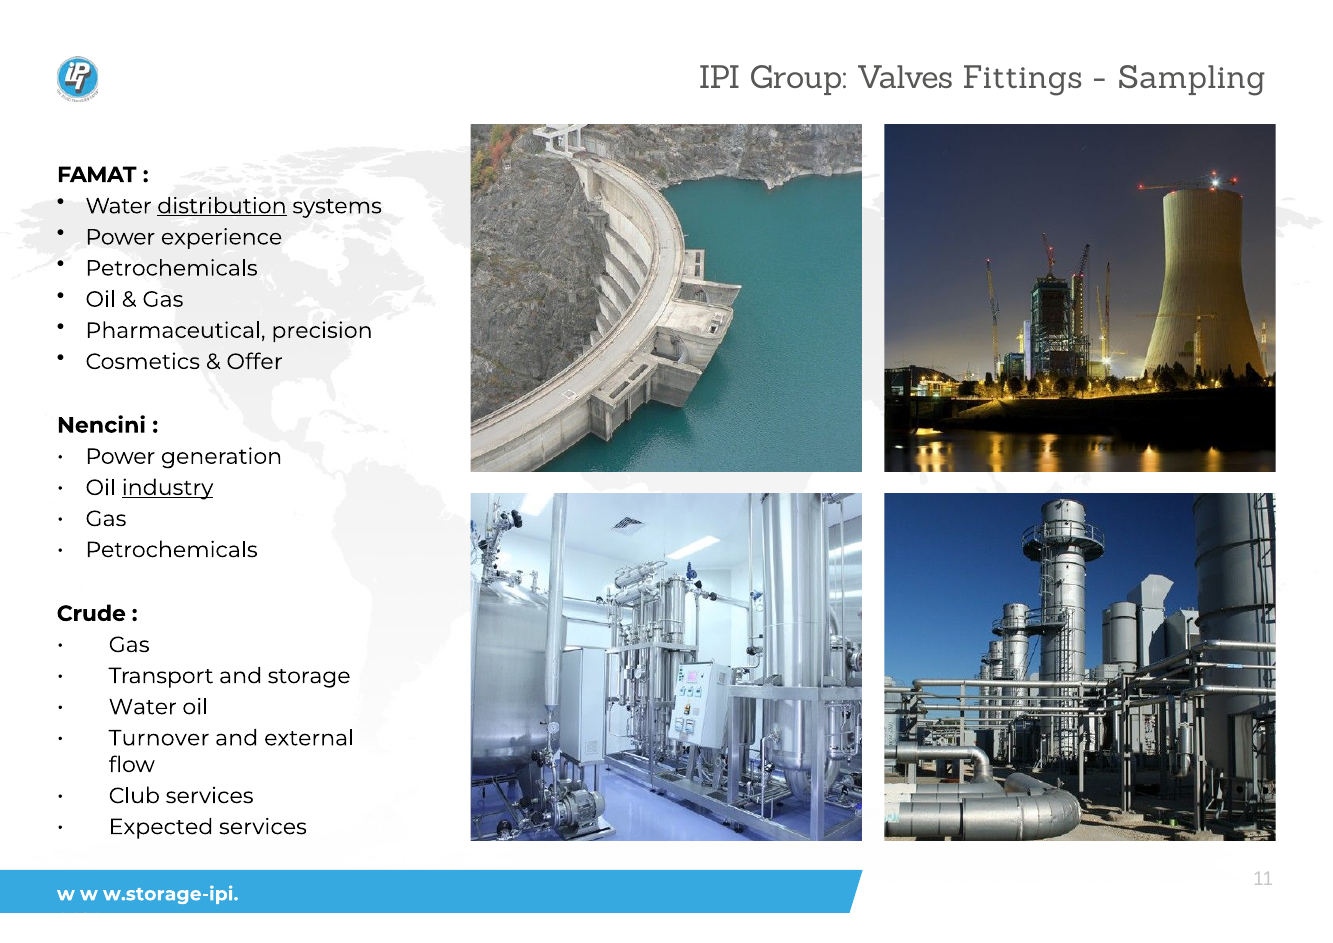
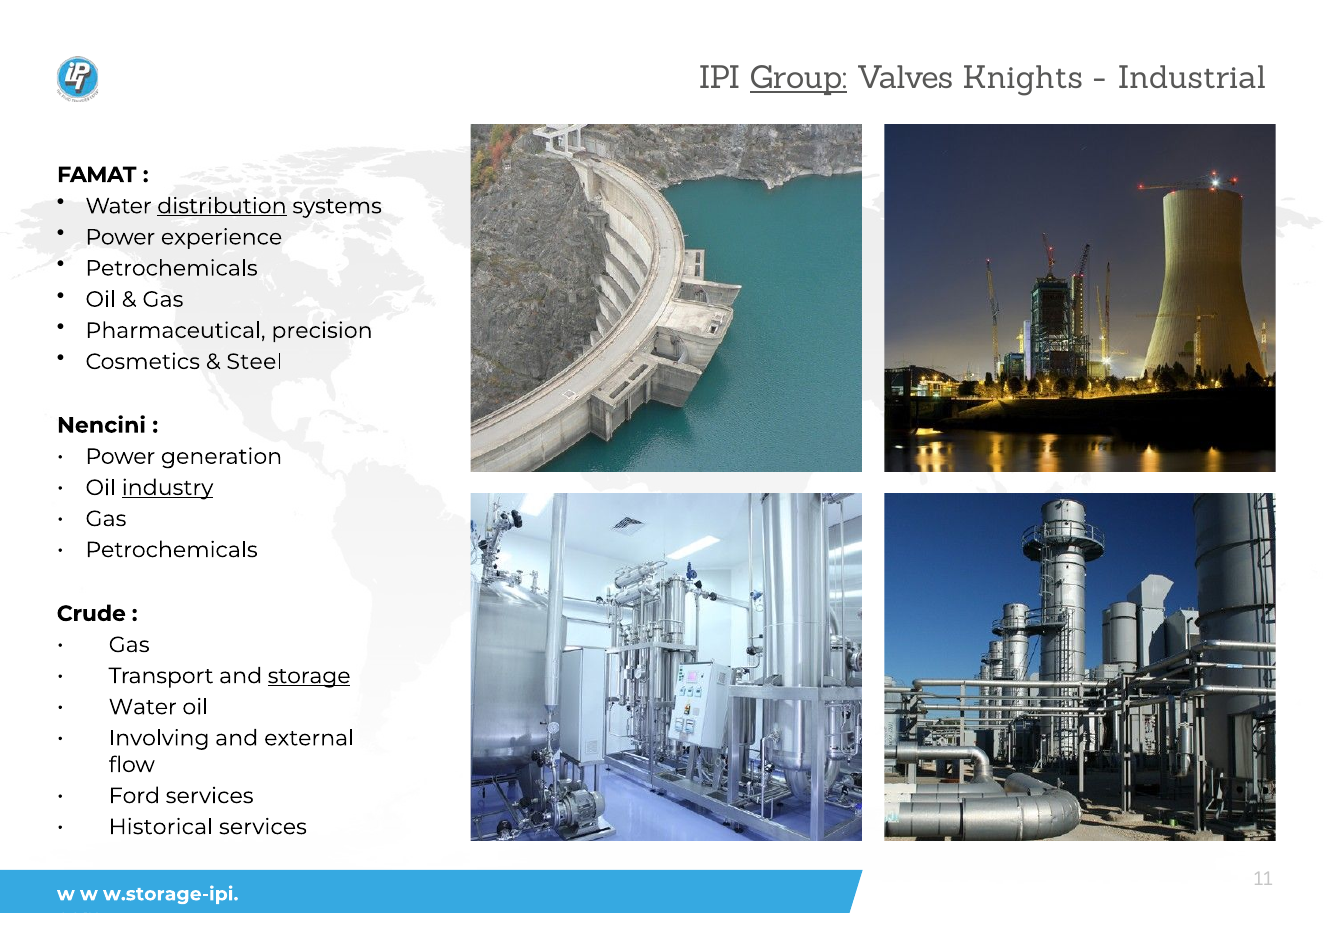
Group underline: none -> present
Fittings: Fittings -> Knights
Sampling: Sampling -> Industrial
Offer: Offer -> Steel
storage underline: none -> present
Turnover: Turnover -> Involving
Club: Club -> Ford
Expected: Expected -> Historical
